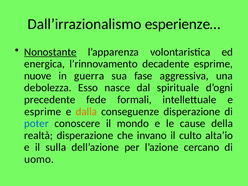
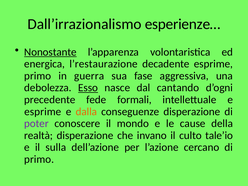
l’rinnovamento: l’rinnovamento -> l’restaurazione
nuove at (38, 76): nuove -> primo
Esso underline: none -> present
spirituale: spirituale -> cantando
poter colour: blue -> purple
alta’io: alta’io -> tale’io
uomo at (39, 159): uomo -> primo
